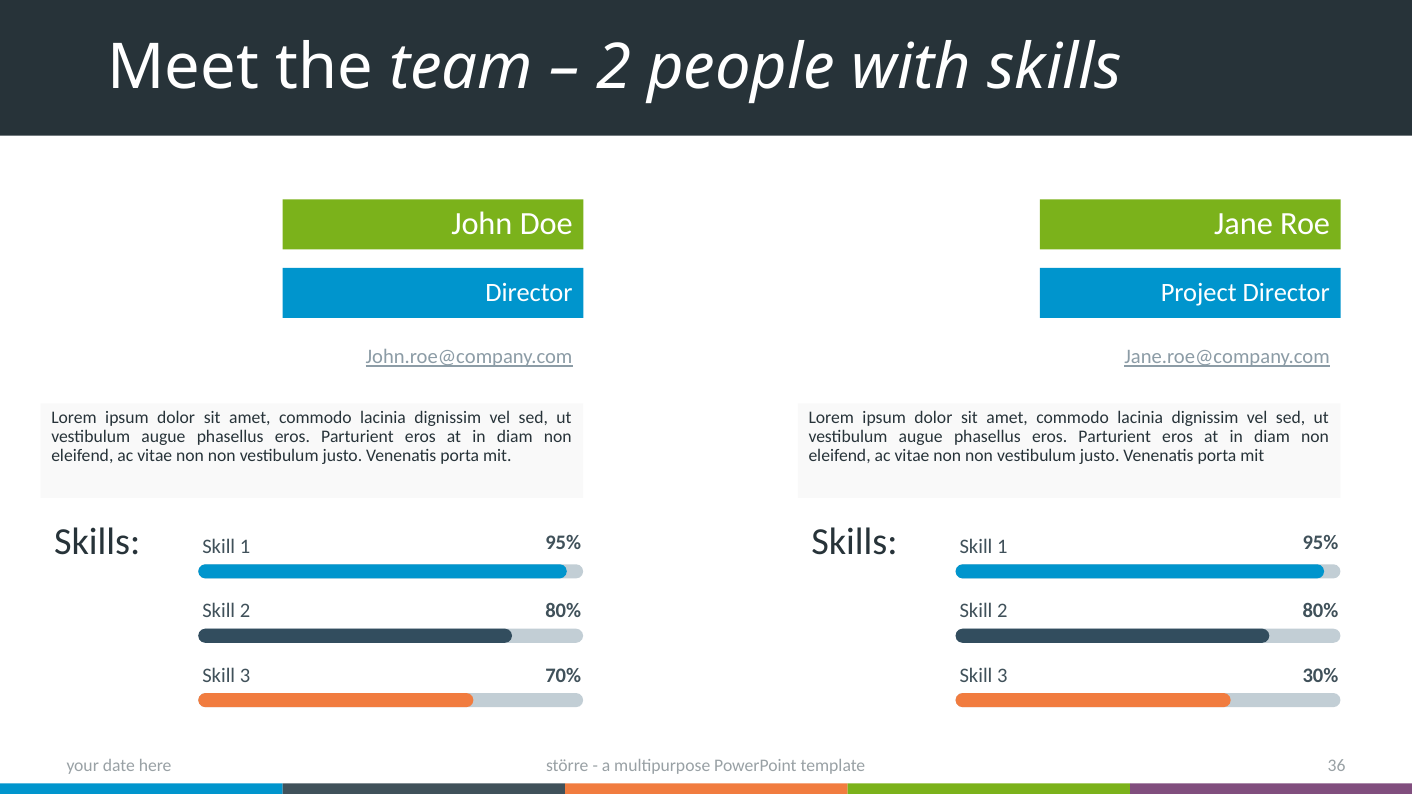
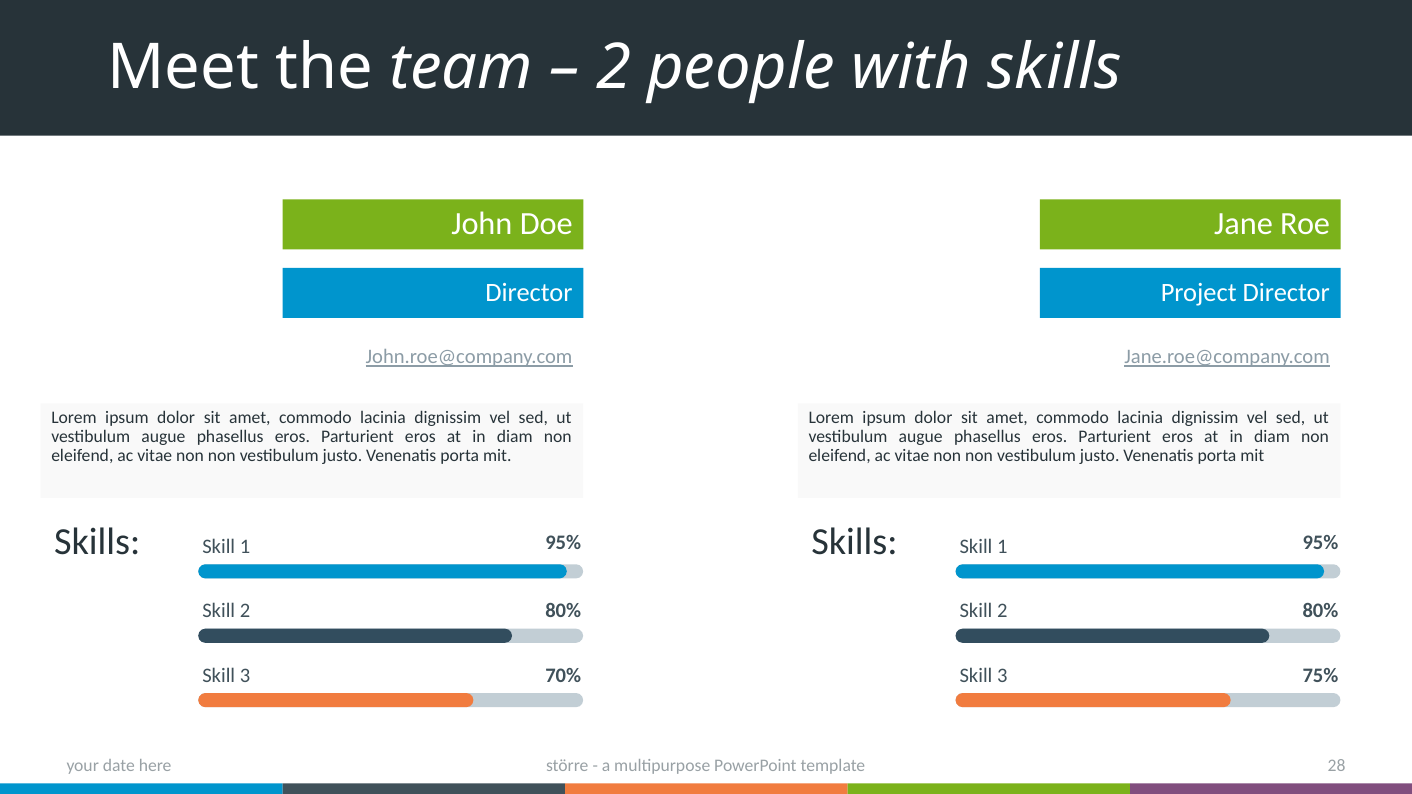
30%: 30% -> 75%
36: 36 -> 28
